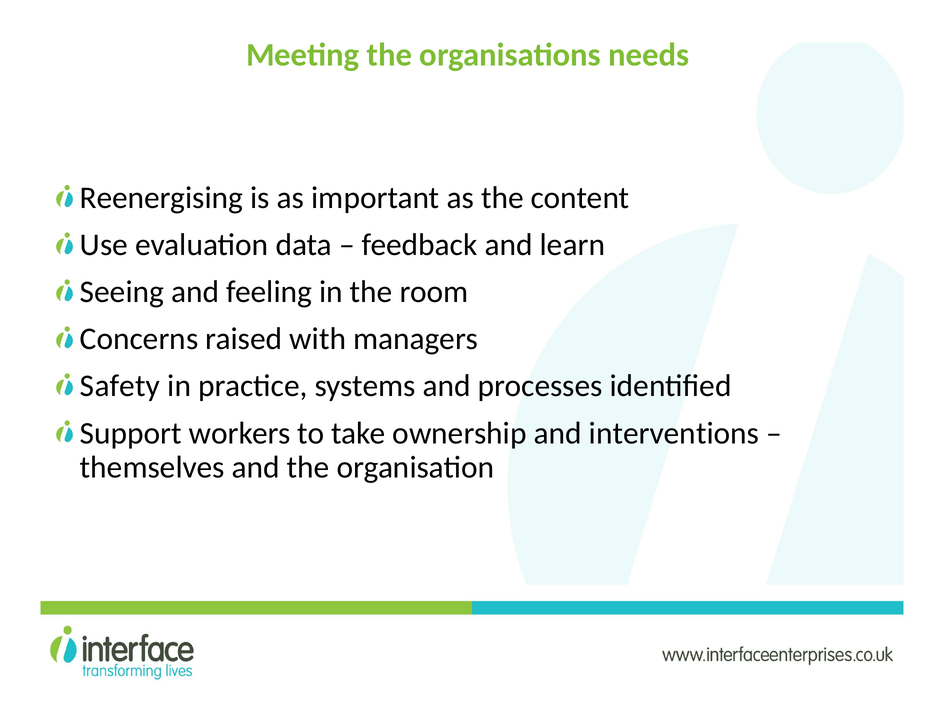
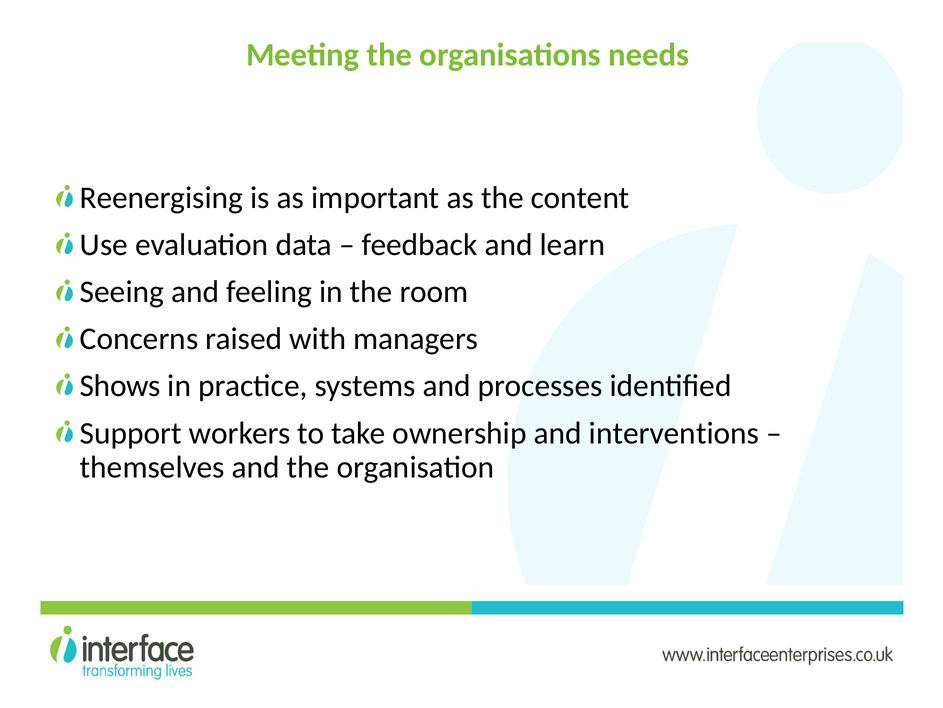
Safety: Safety -> Shows
